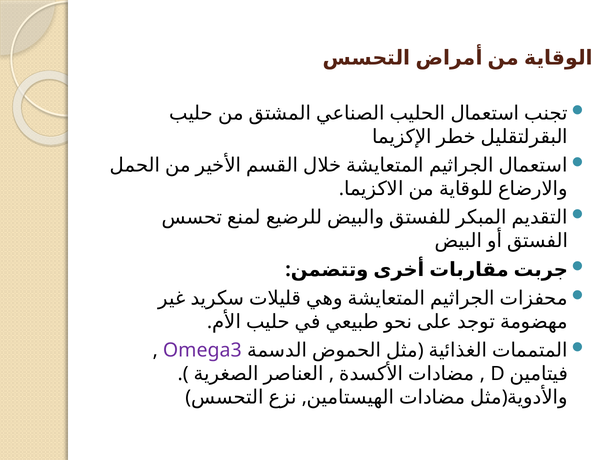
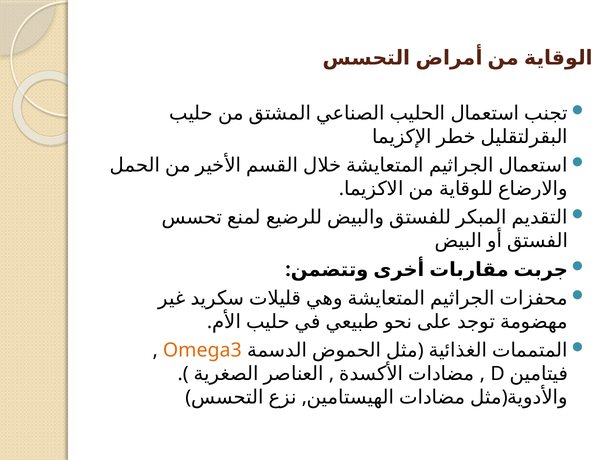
Omega3 colour: purple -> orange
